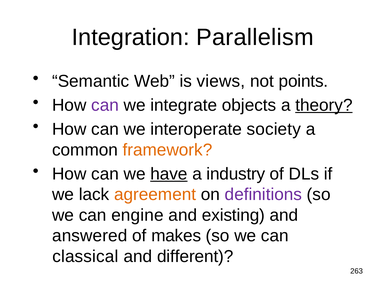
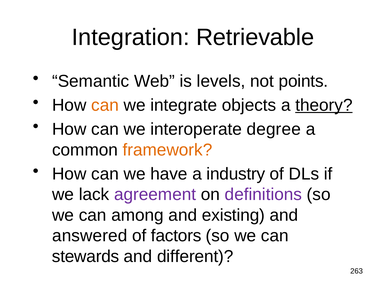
Parallelism: Parallelism -> Retrievable
views: views -> levels
can at (105, 105) colour: purple -> orange
society: society -> degree
have underline: present -> none
agreement colour: orange -> purple
engine: engine -> among
makes: makes -> factors
classical: classical -> stewards
